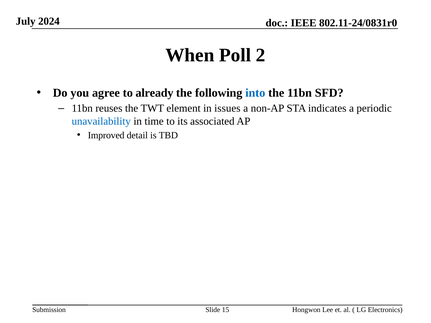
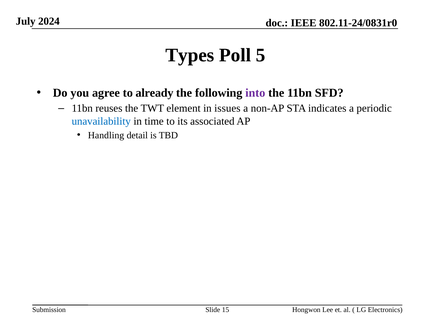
When: When -> Types
2: 2 -> 5
into colour: blue -> purple
Improved: Improved -> Handling
